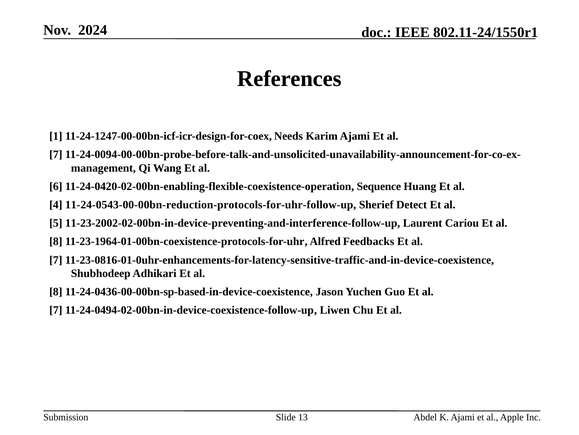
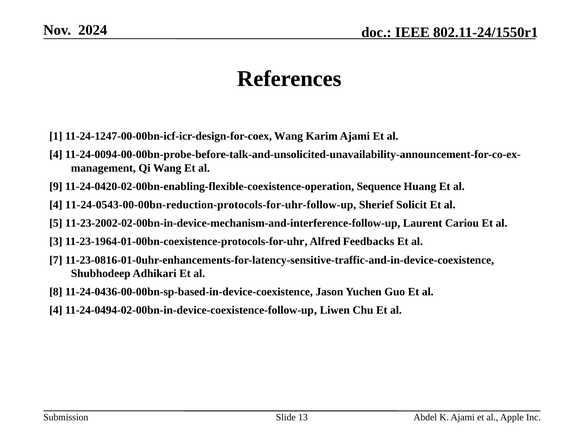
11-24-1247-00-00bn-icf-icr-design-for-coex Needs: Needs -> Wang
7 at (56, 154): 7 -> 4
6: 6 -> 9
Detect: Detect -> Solicit
11-23-2002-02-00bn-in-device-preventing-and-interference-follow-up: 11-23-2002-02-00bn-in-device-preventing-and-interference-follow-up -> 11-23-2002-02-00bn-in-device-mechanism-and-interference-follow-up
8 at (56, 241): 8 -> 3
7 at (56, 310): 7 -> 4
